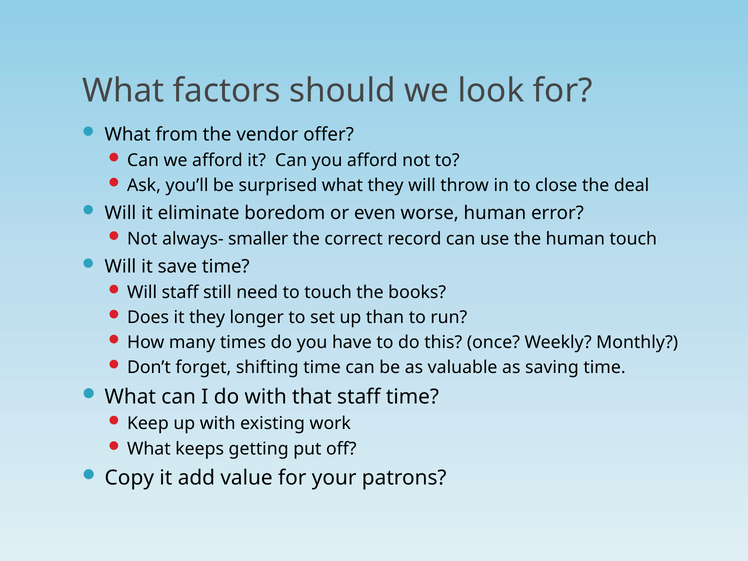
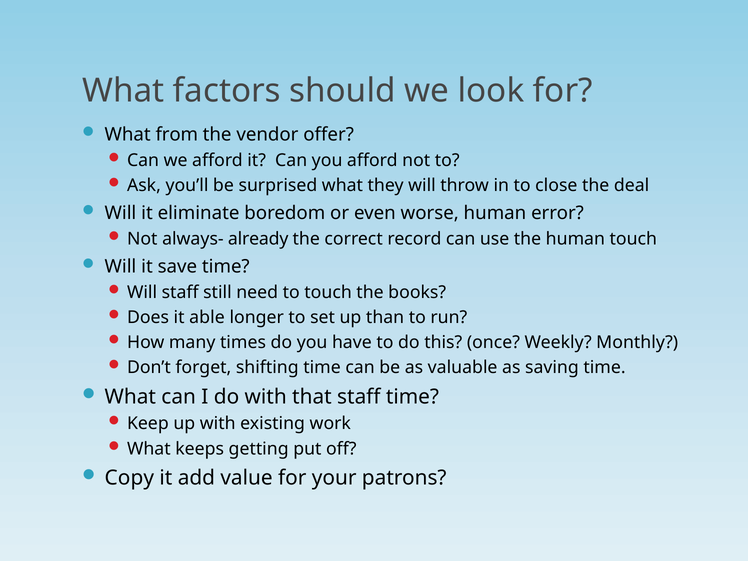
smaller: smaller -> already
it they: they -> able
